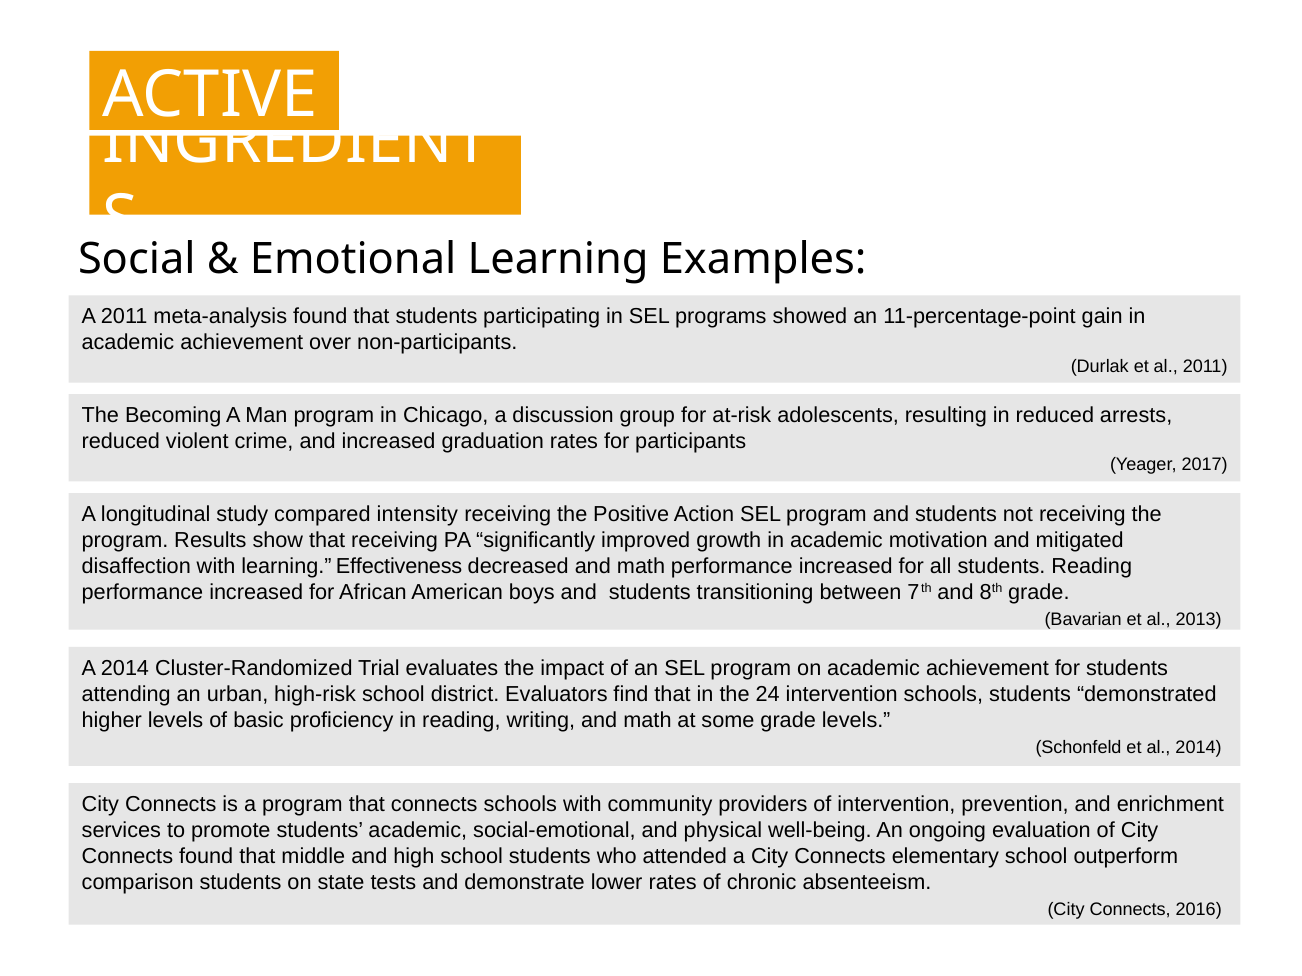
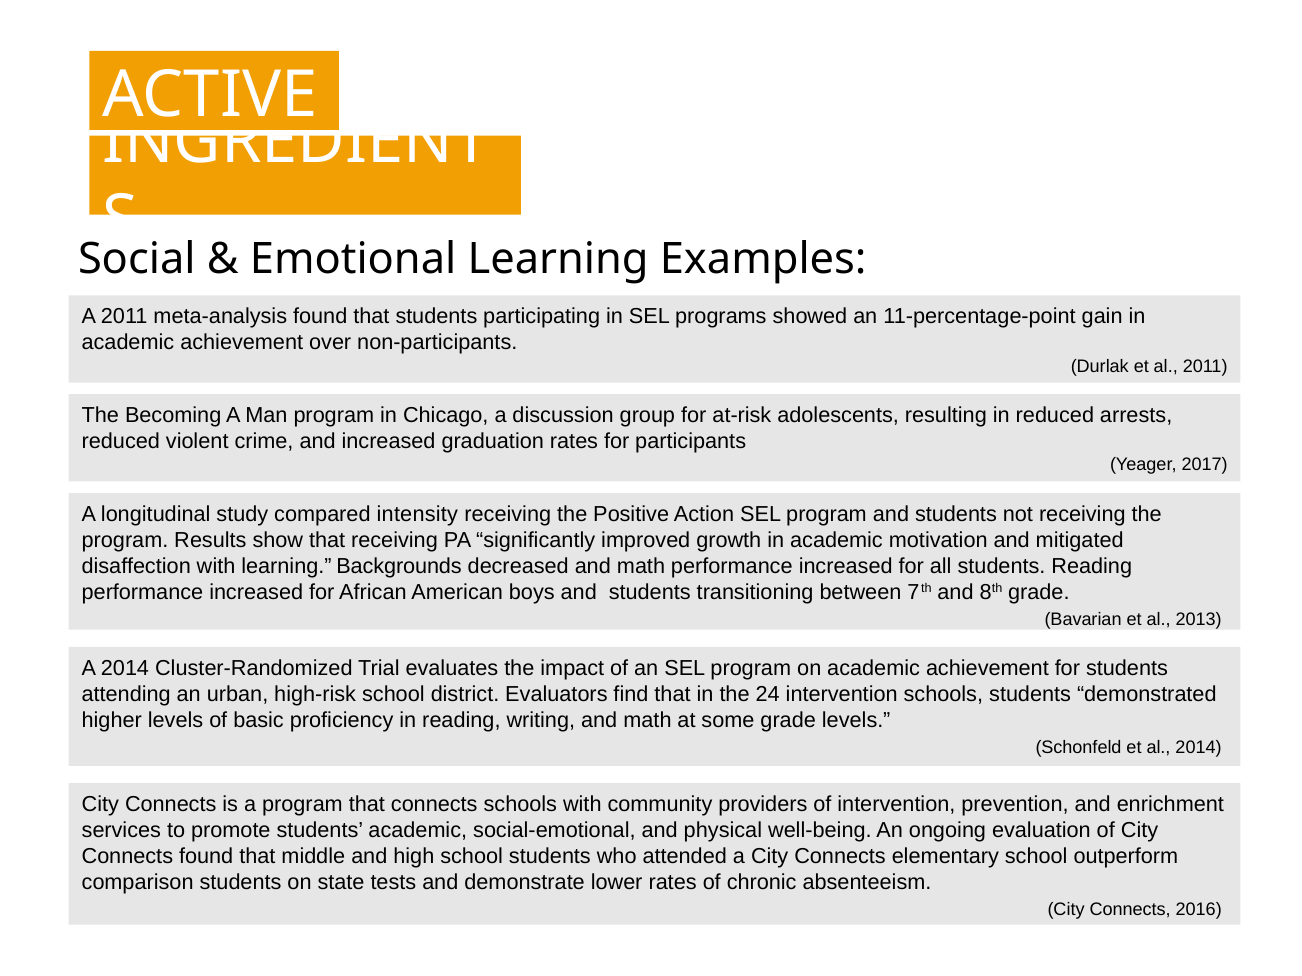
Effectiveness: Effectiveness -> Backgrounds
